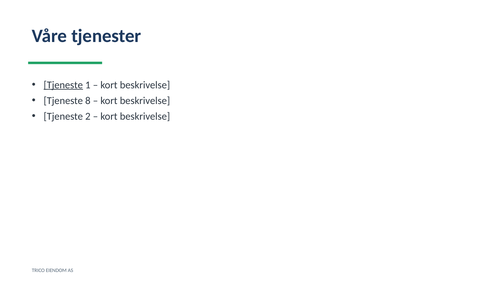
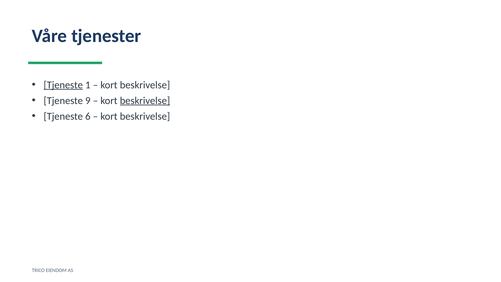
8: 8 -> 9
beskrivelse at (145, 101) underline: none -> present
2: 2 -> 6
